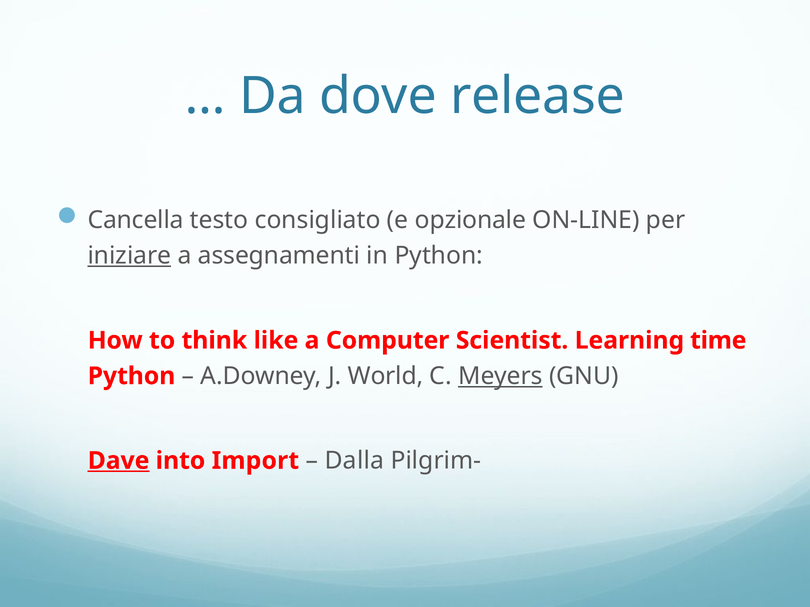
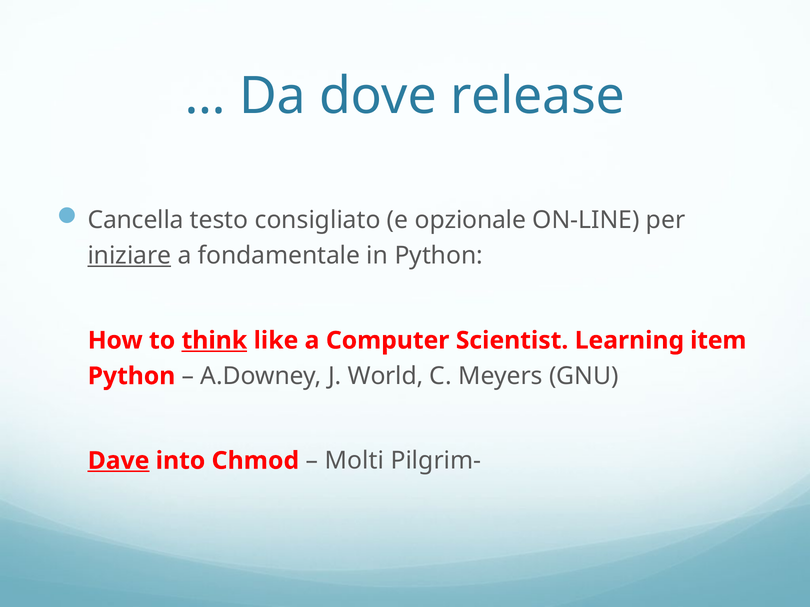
assegnamenti: assegnamenti -> fondamentale
think underline: none -> present
time: time -> item
Meyers underline: present -> none
Import: Import -> Chmod
Dalla: Dalla -> Molti
